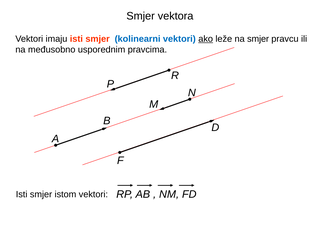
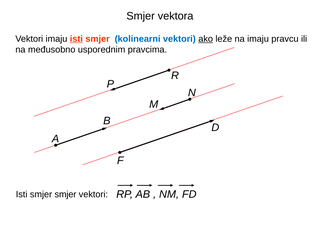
isti at (76, 39) underline: none -> present
na smjer: smjer -> imaju
smjer istom: istom -> smjer
